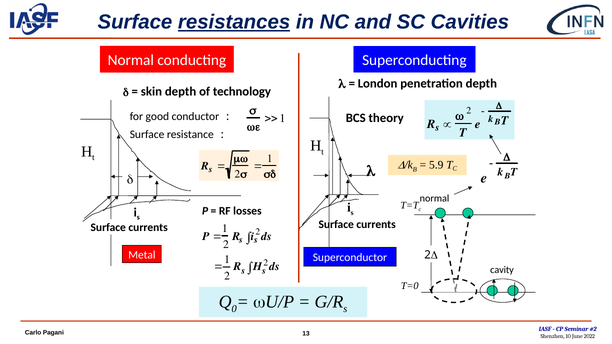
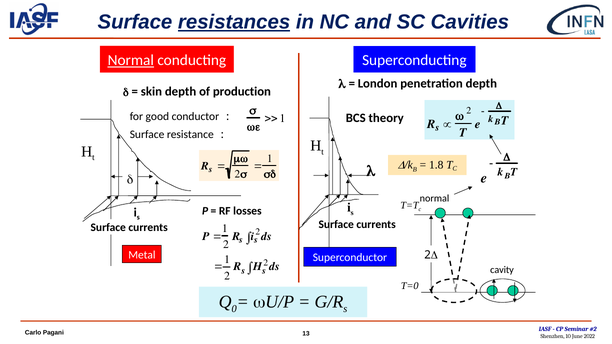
Normal at (131, 60) underline: none -> present
technology: technology -> production
5.9: 5.9 -> 1.8
